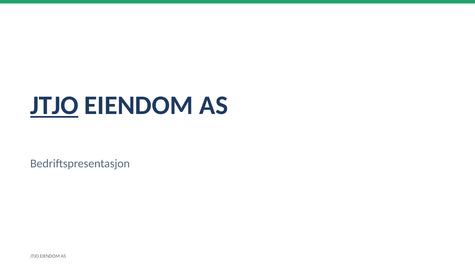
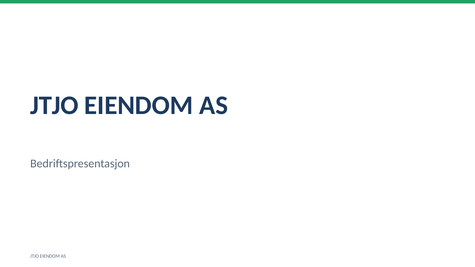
JTJO at (54, 105) underline: present -> none
